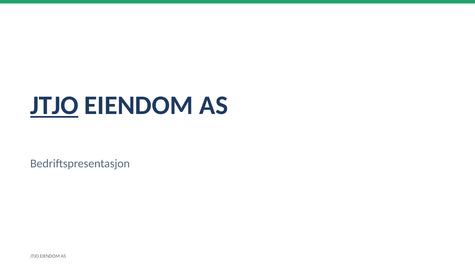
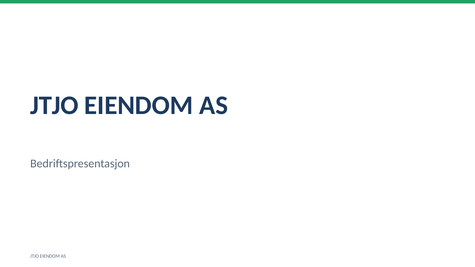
JTJO at (54, 105) underline: present -> none
